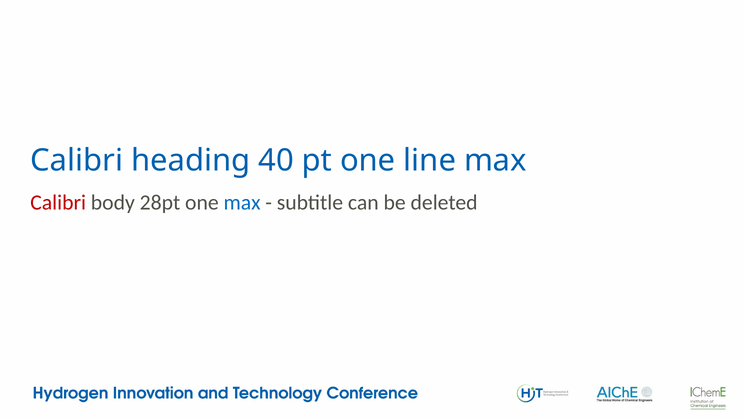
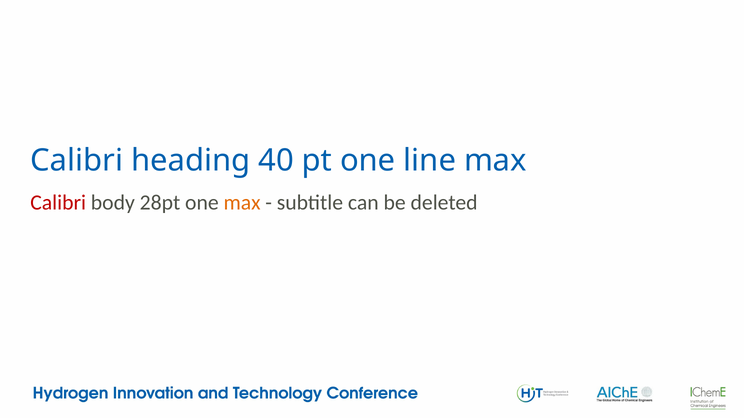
max at (242, 203) colour: blue -> orange
